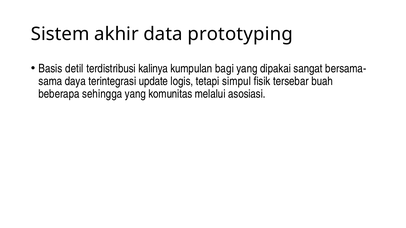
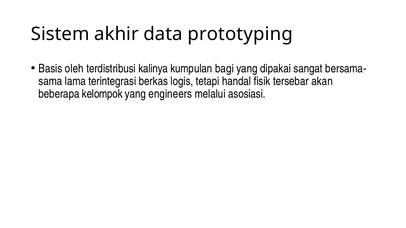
detil: detil -> oleh
daya: daya -> lama
update: update -> berkas
simpul: simpul -> handal
buah: buah -> akan
sehingga: sehingga -> kelompok
komunitas: komunitas -> engineers
